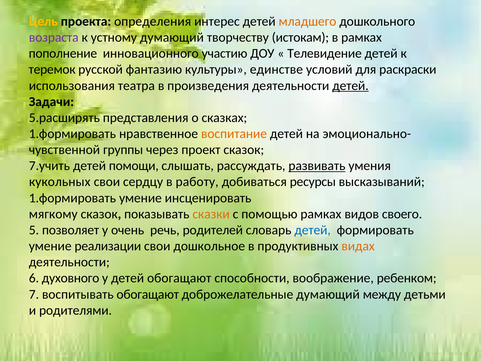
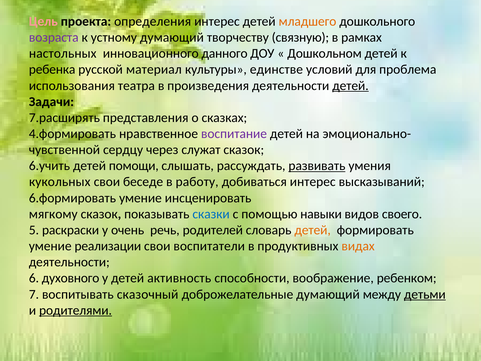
Цель colour: yellow -> pink
истокам: истокам -> связную
пополнение: пополнение -> настольных
участию: участию -> данного
Телевидение: Телевидение -> Дошкольном
теремок: теремок -> ребенка
фантазию: фантазию -> материал
раскраски: раскраски -> проблема
5.расширять: 5.расширять -> 7.расширять
1.формировать at (72, 134): 1.формировать -> 4.формировать
воспитание colour: orange -> purple
группы: группы -> сердцу
проект: проект -> служат
7.учить: 7.учить -> 6.учить
сердцу: сердцу -> беседе
добиваться ресурсы: ресурсы -> интерес
1.формировать at (72, 198): 1.формировать -> 6.формировать
сказки colour: orange -> blue
помощью рамках: рамках -> навыки
позволяет: позволяет -> раскраски
детей at (313, 230) colour: blue -> orange
дошкольное: дошкольное -> воспитатели
детей обогащают: обогащают -> активность
воспитывать обогащают: обогащают -> сказочный
детьми underline: none -> present
родителями underline: none -> present
